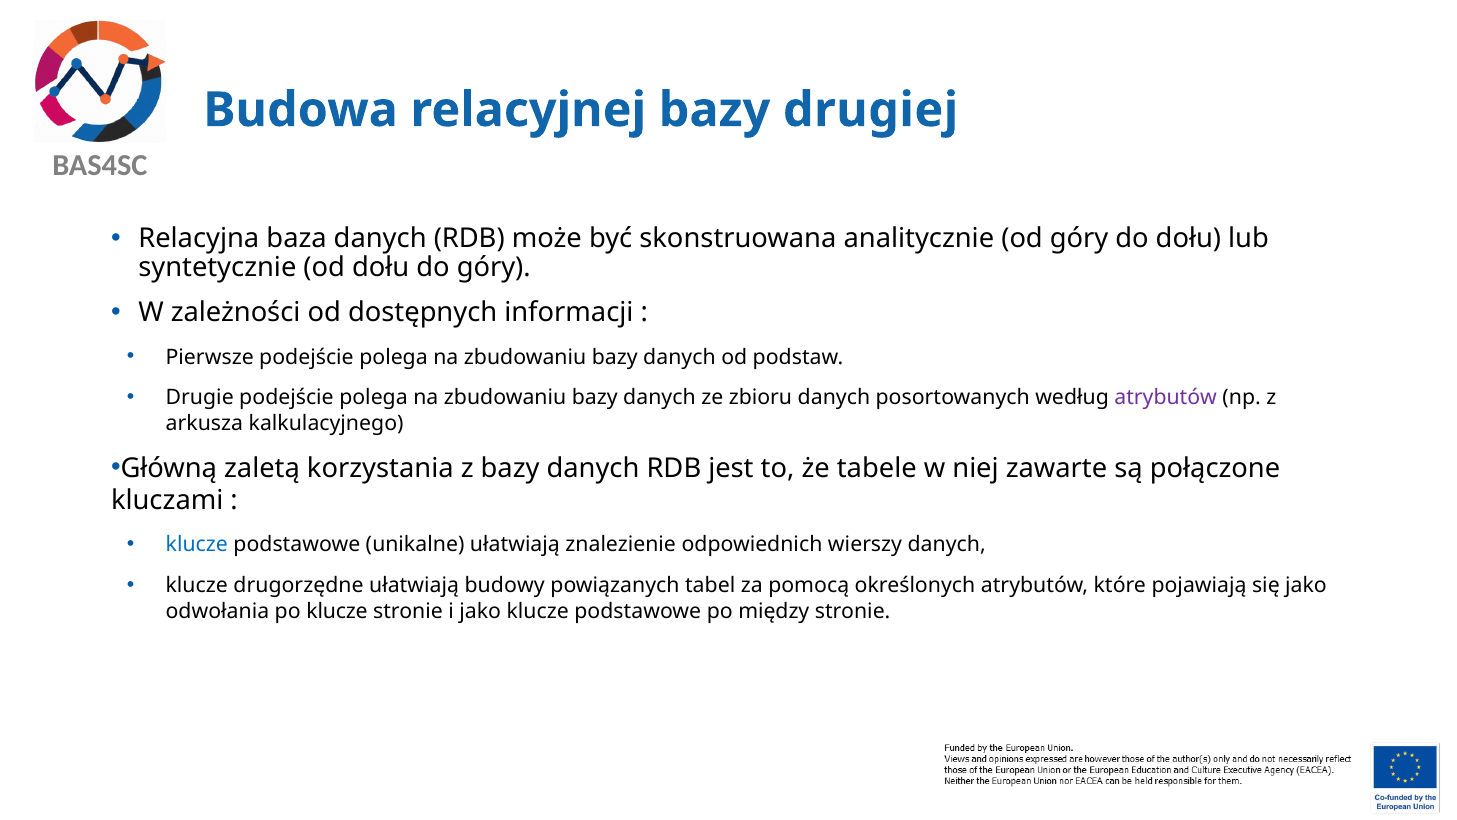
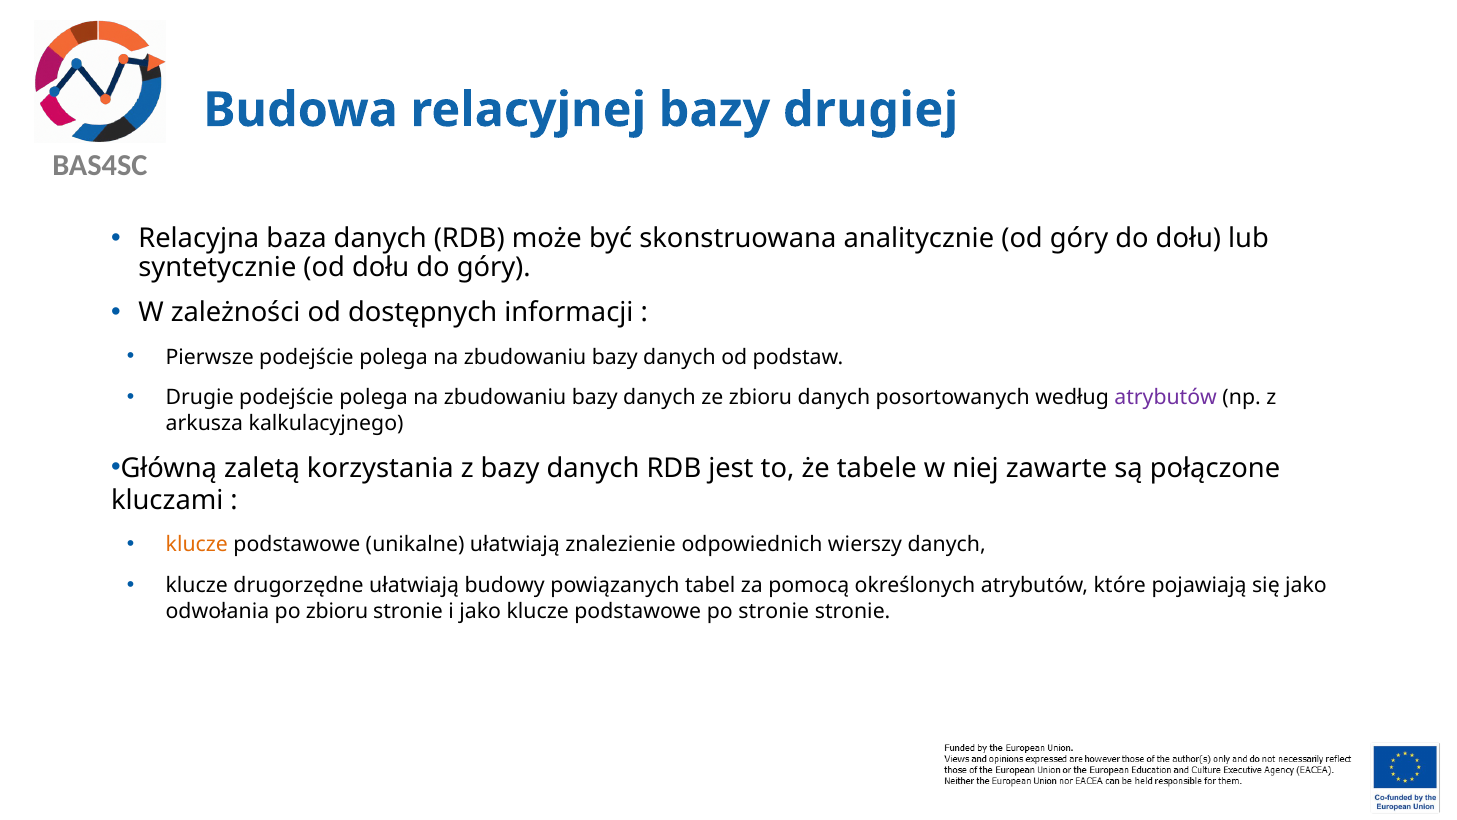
klucze at (197, 545) colour: blue -> orange
po klucze: klucze -> zbioru
po między: między -> stronie
